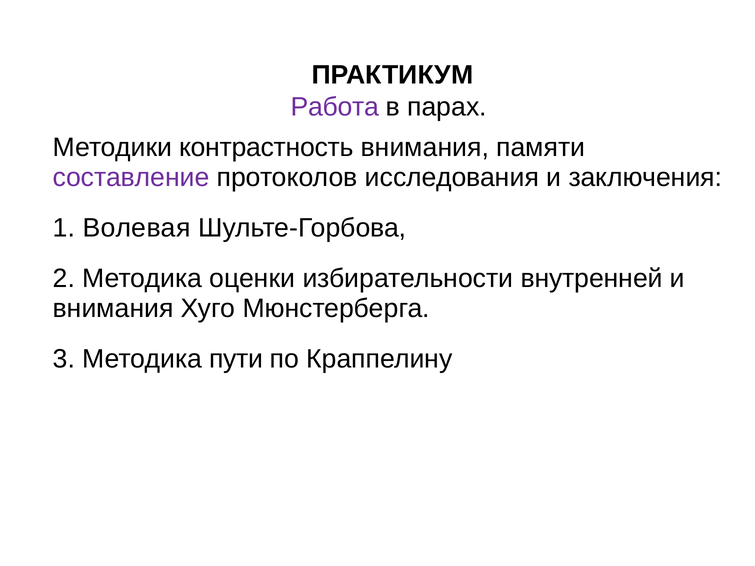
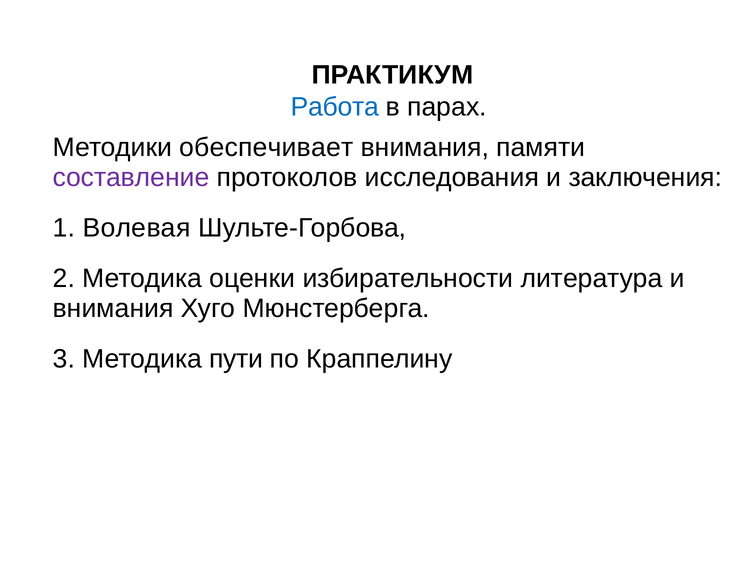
Работа colour: purple -> blue
контрастность: контрастность -> обеспечивает
внутренней: внутренней -> литература
